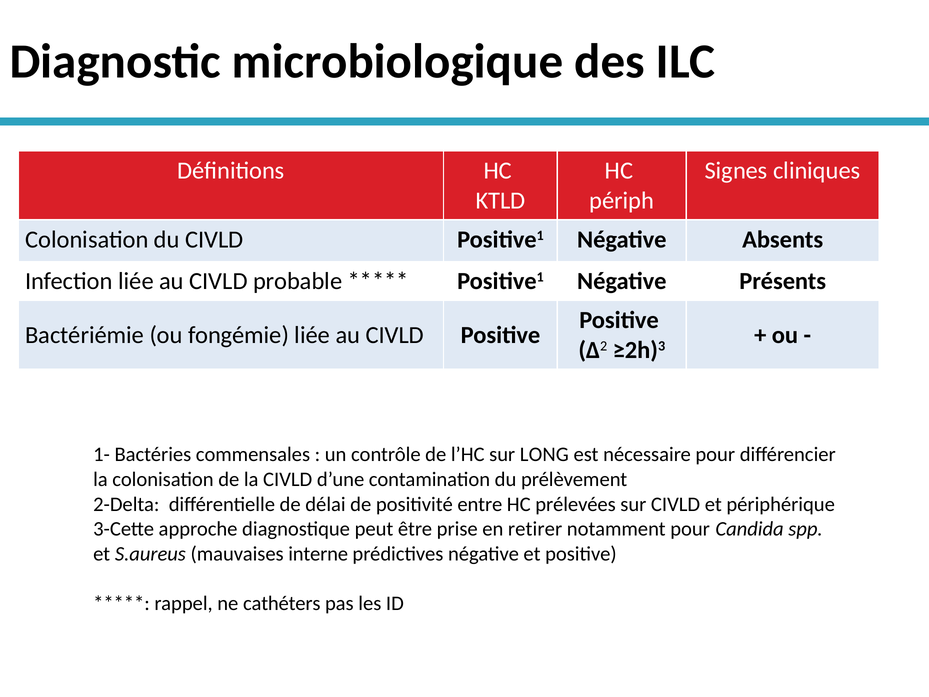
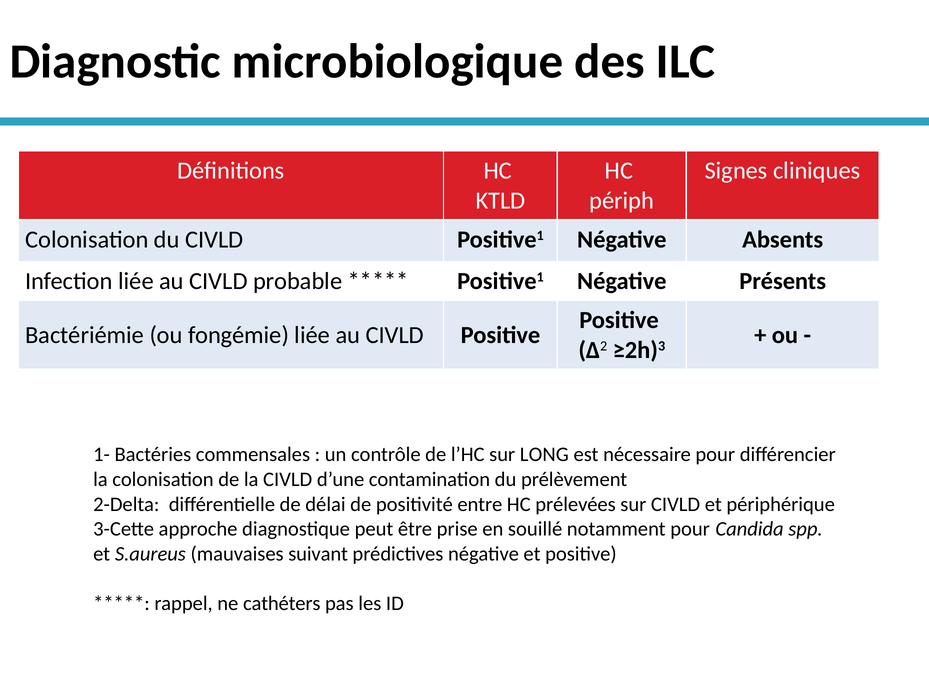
retirer: retirer -> souillé
interne: interne -> suivant
